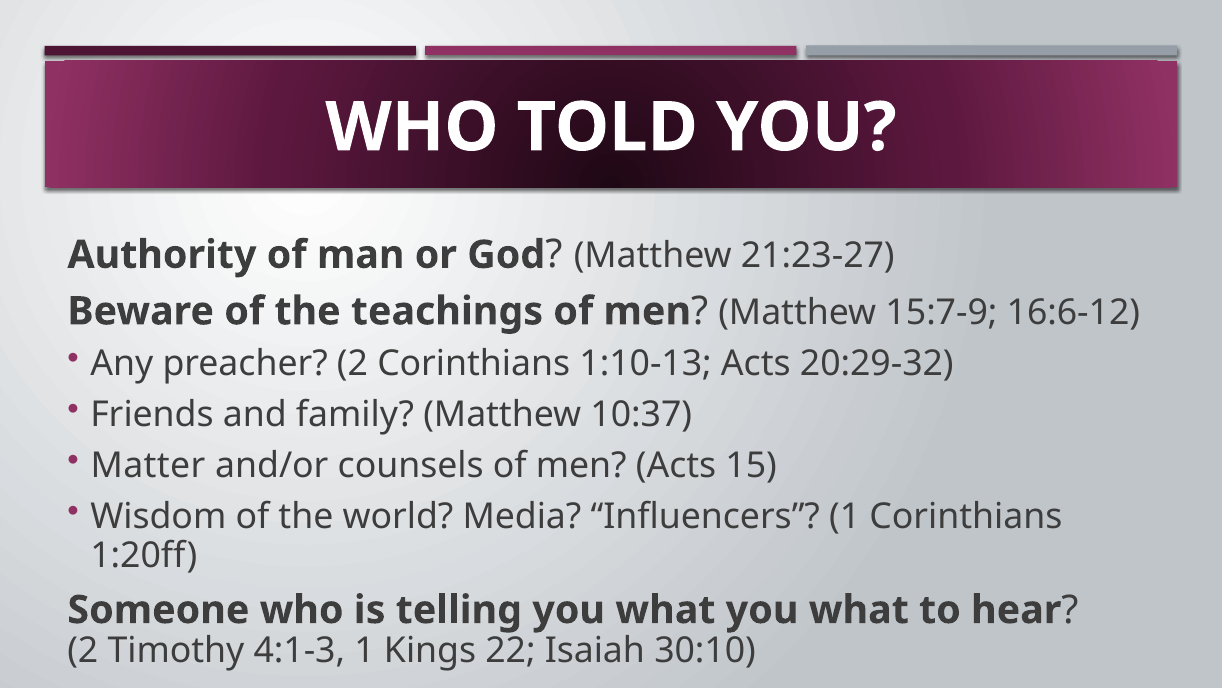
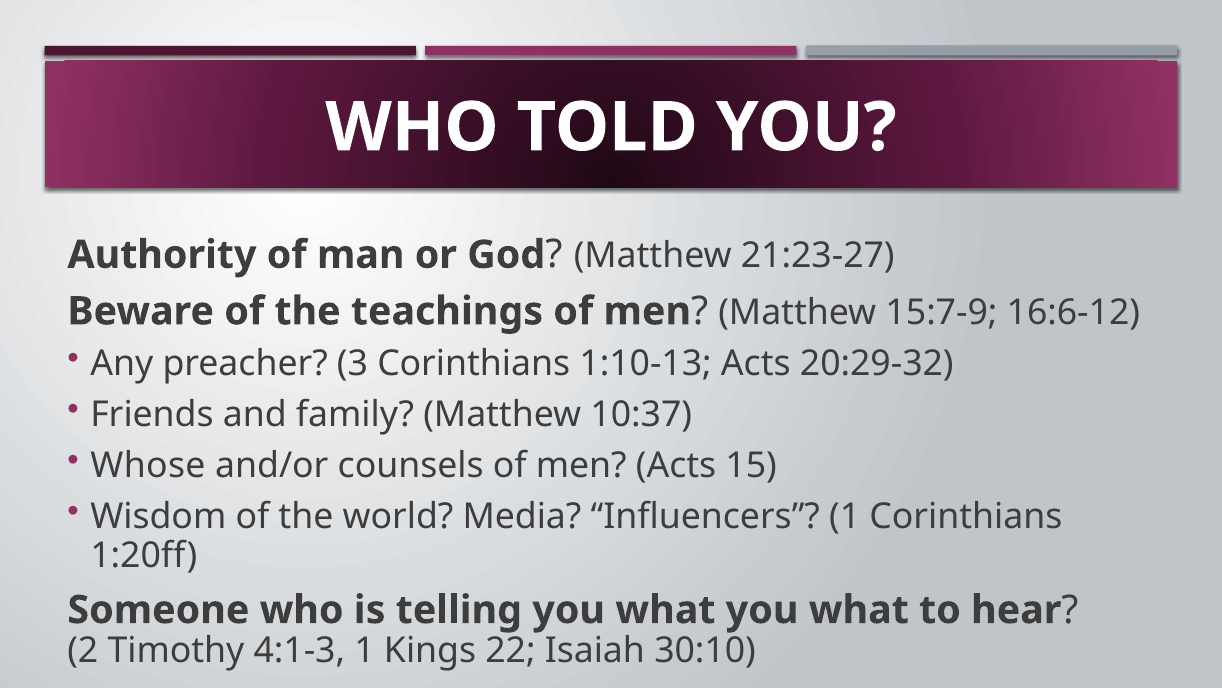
preacher 2: 2 -> 3
Matter: Matter -> Whose
